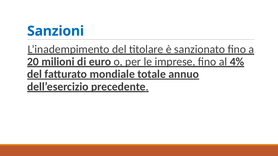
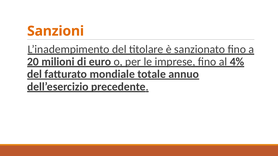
Sanzioni colour: blue -> orange
